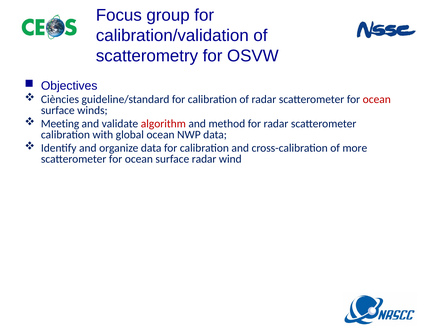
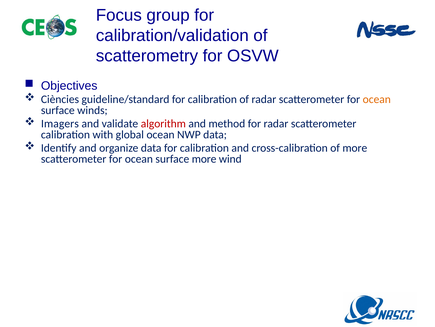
ocean at (377, 99) colour: red -> orange
Meeting: Meeting -> Imagers
surface radar: radar -> more
